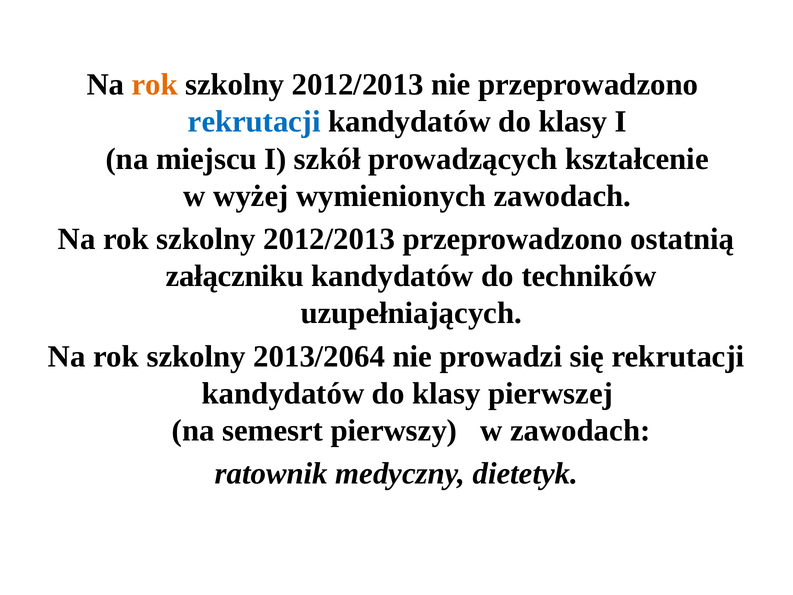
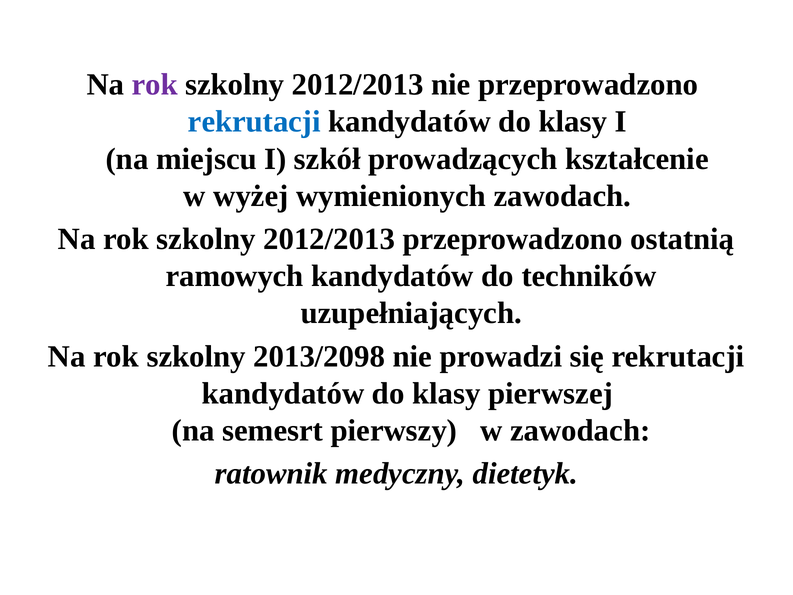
rok at (155, 85) colour: orange -> purple
załączniku: załączniku -> ramowych
2013/2064: 2013/2064 -> 2013/2098
